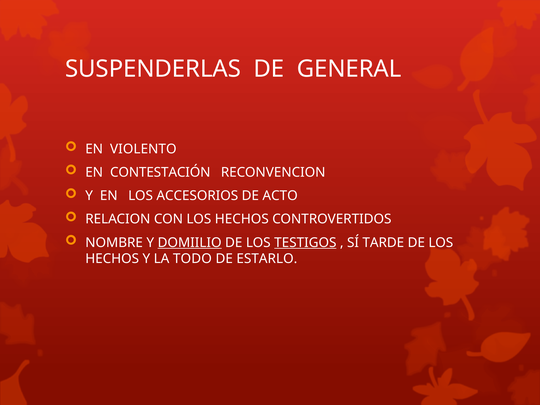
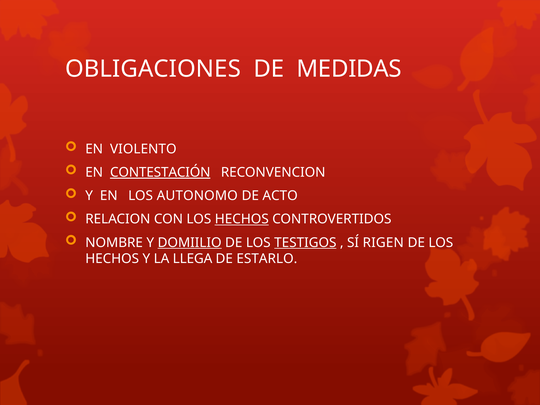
SUSPENDERLAS: SUSPENDERLAS -> OBLIGACIONES
GENERAL: GENERAL -> MEDIDAS
CONTESTACIÓN underline: none -> present
ACCESORIOS: ACCESORIOS -> AUTONOMO
HECHOS at (242, 219) underline: none -> present
TARDE: TARDE -> RIGEN
TODO: TODO -> LLEGA
